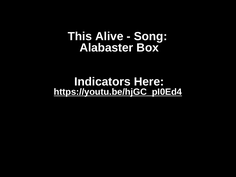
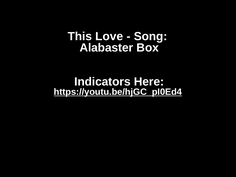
Alive: Alive -> Love
